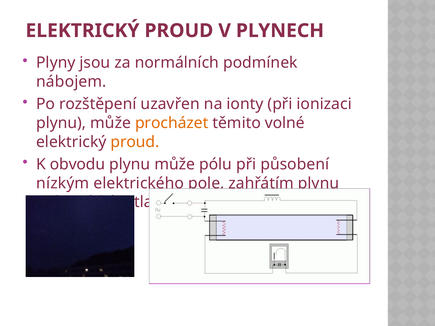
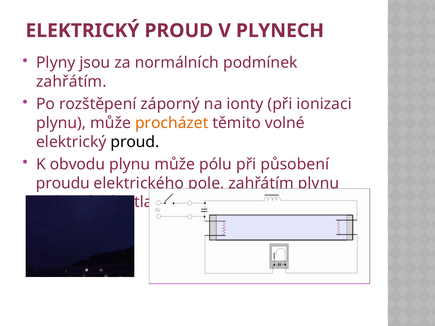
nábojem at (71, 82): nábojem -> zahřátím
uzavřen: uzavřen -> záporný
proud at (135, 142) colour: orange -> black
nízkým at (63, 183): nízkým -> proudu
